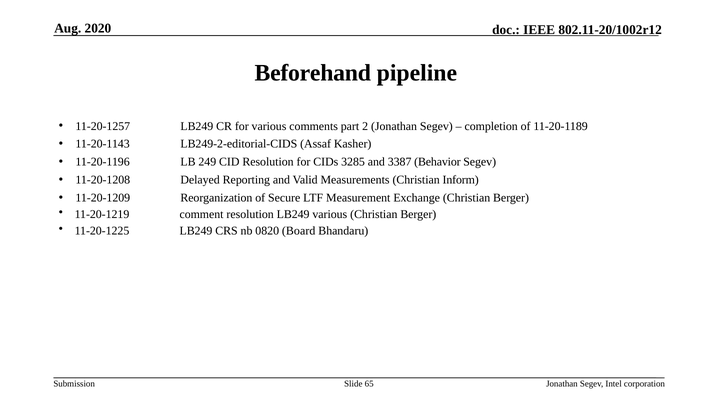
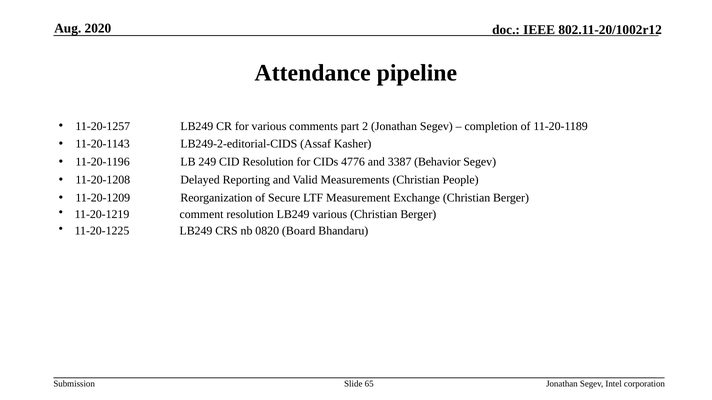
Beforehand: Beforehand -> Attendance
3285: 3285 -> 4776
Inform: Inform -> People
